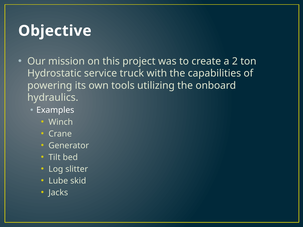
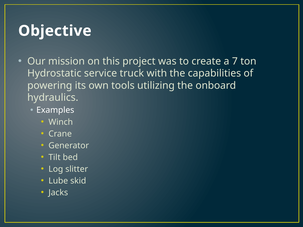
2: 2 -> 7
